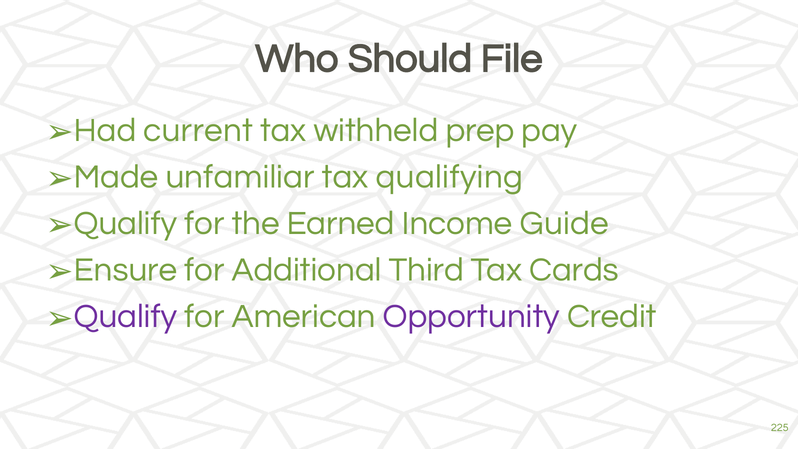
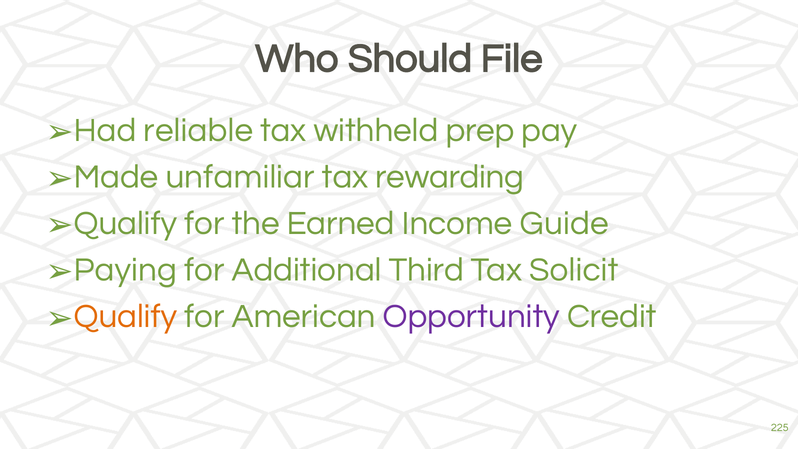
current: current -> reliable
qualifying: qualifying -> rewarding
Ensure: Ensure -> Paying
Cards: Cards -> Solicit
Qualify at (126, 316) colour: purple -> orange
